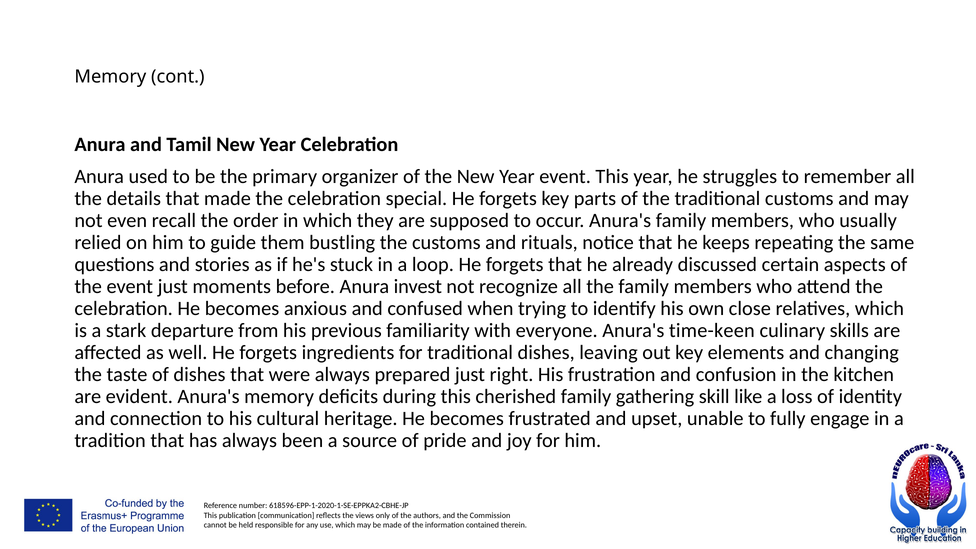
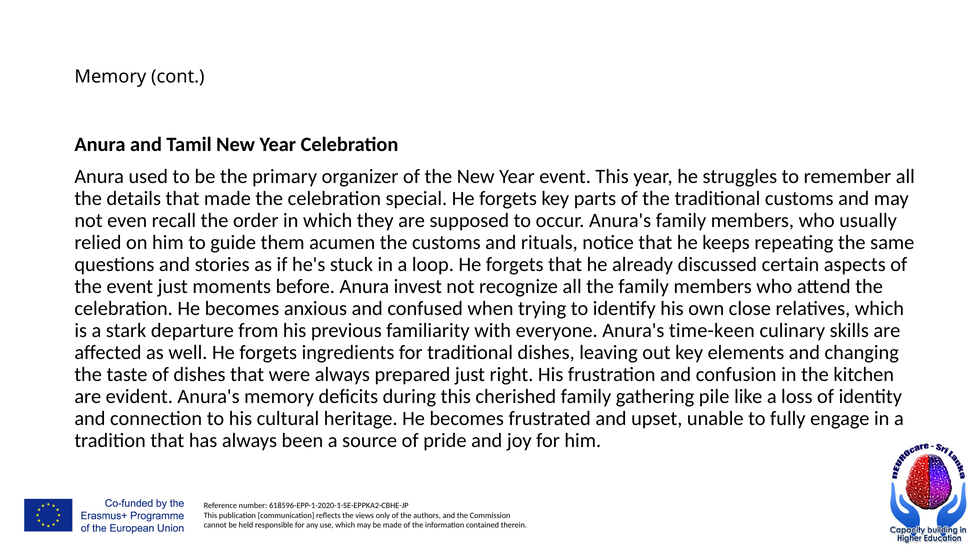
bustling: bustling -> acumen
skill: skill -> pile
